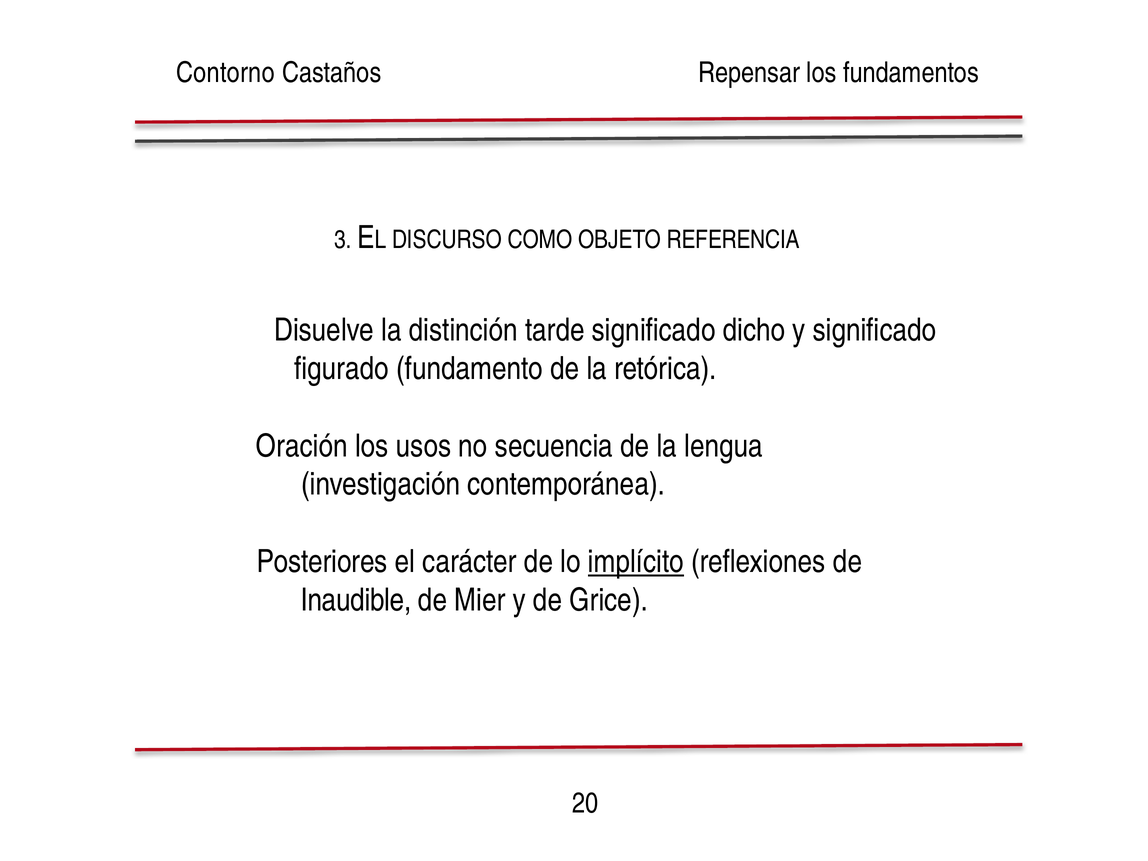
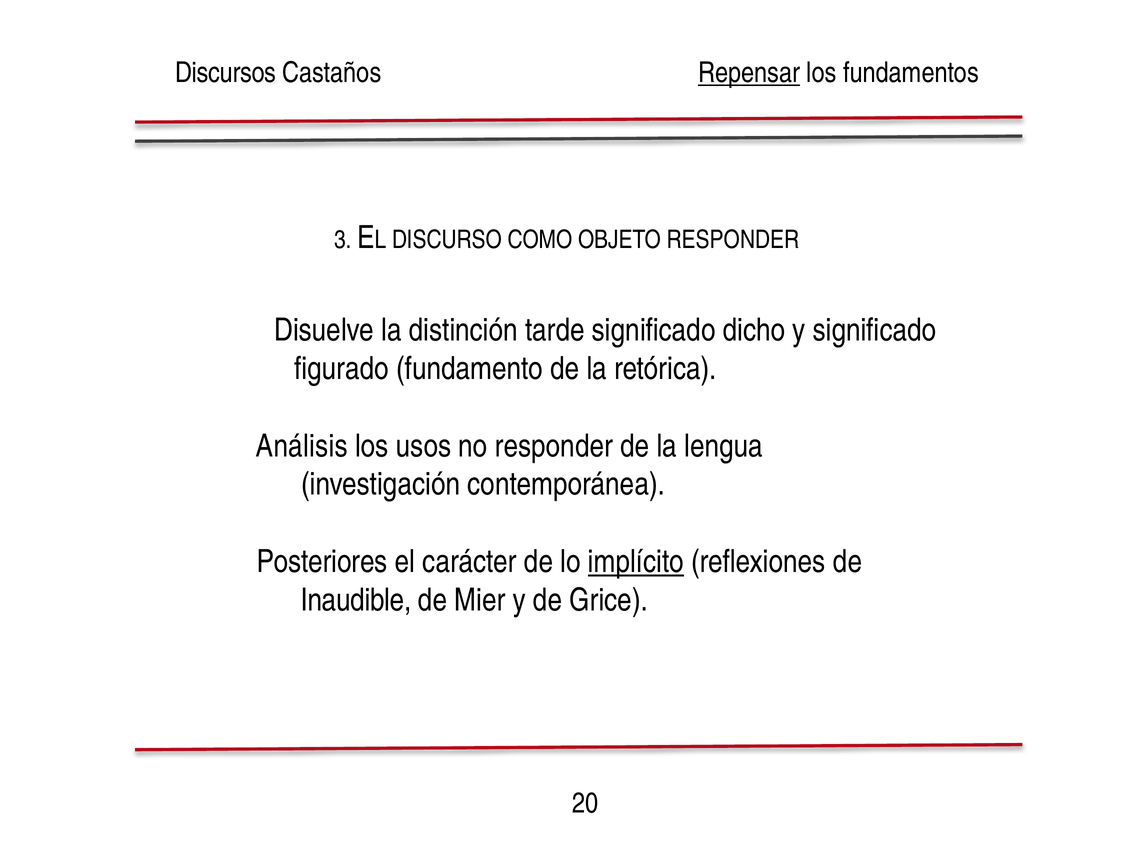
Contorno: Contorno -> Discursos
Repensar underline: none -> present
OBJETO REFERENCIA: REFERENCIA -> RESPONDER
Oración: Oración -> Análisis
no secuencia: secuencia -> responder
